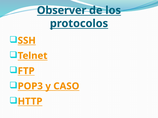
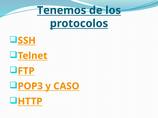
Observer: Observer -> Tenemos
